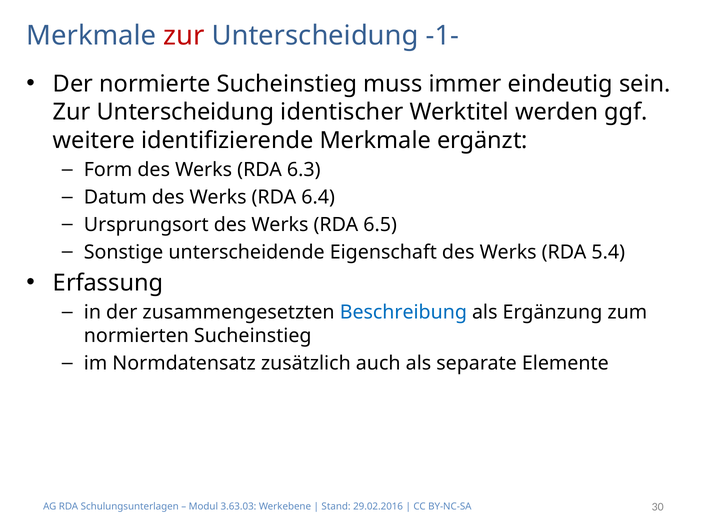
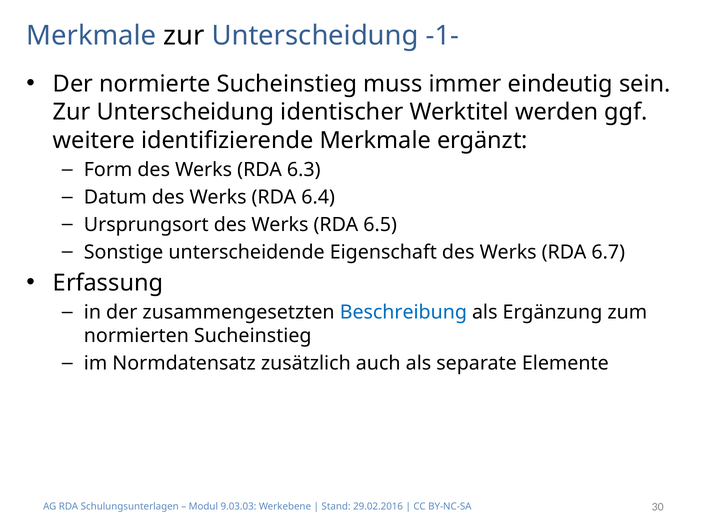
zur at (184, 36) colour: red -> black
5.4: 5.4 -> 6.7
3.63.03: 3.63.03 -> 9.03.03
